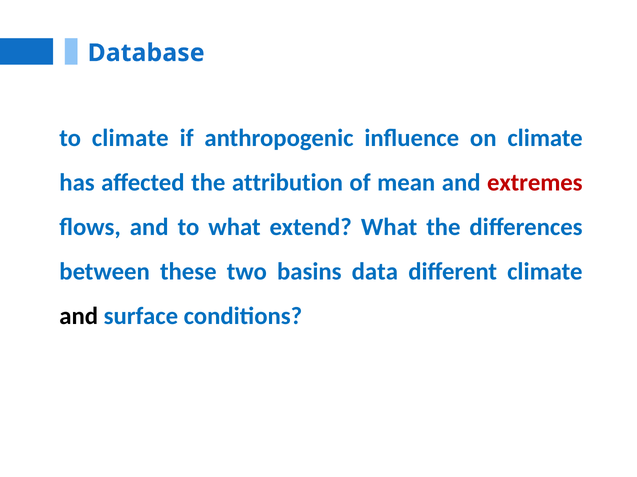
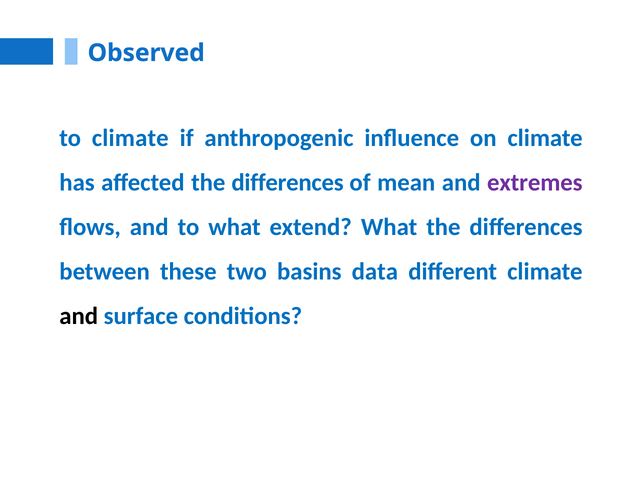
Database: Database -> Observed
affected the attribution: attribution -> differences
extremes colour: red -> purple
